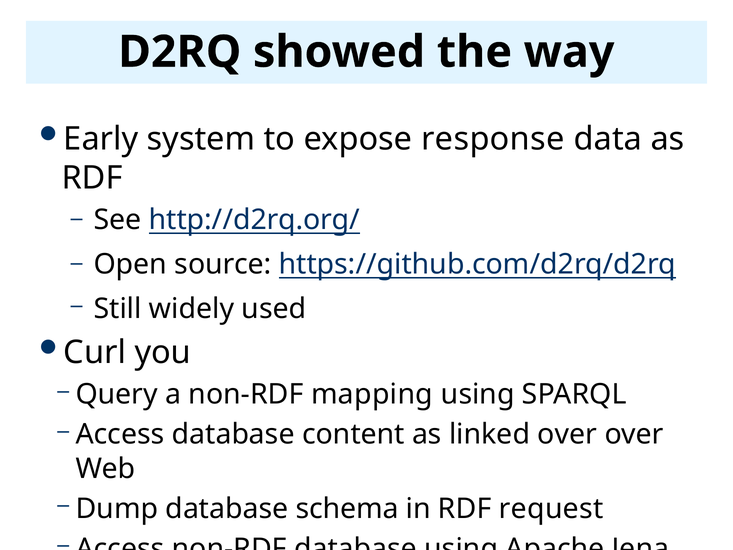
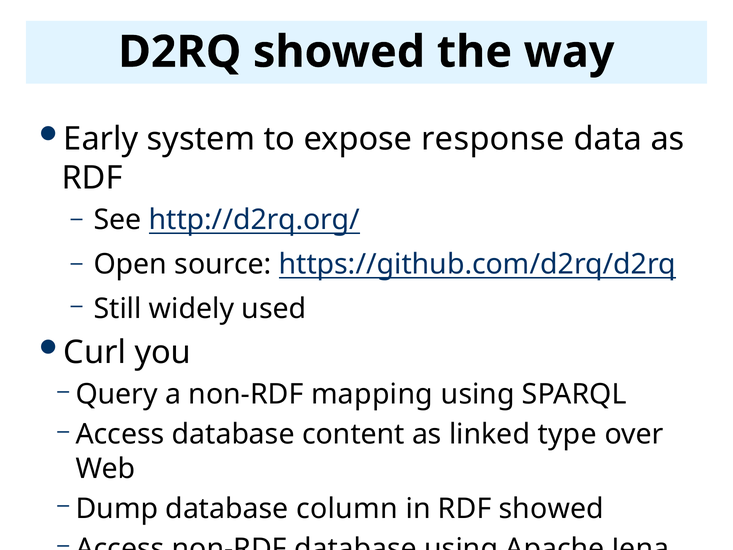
linked over: over -> type
schema: schema -> column
RDF request: request -> showed
